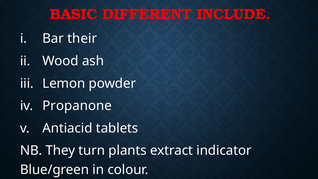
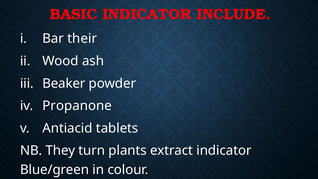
BASIC DIFFERENT: DIFFERENT -> INDICATOR
Lemon: Lemon -> Beaker
